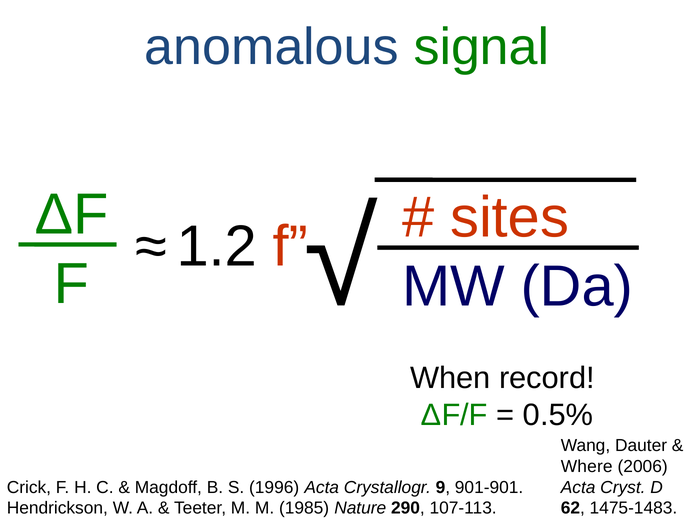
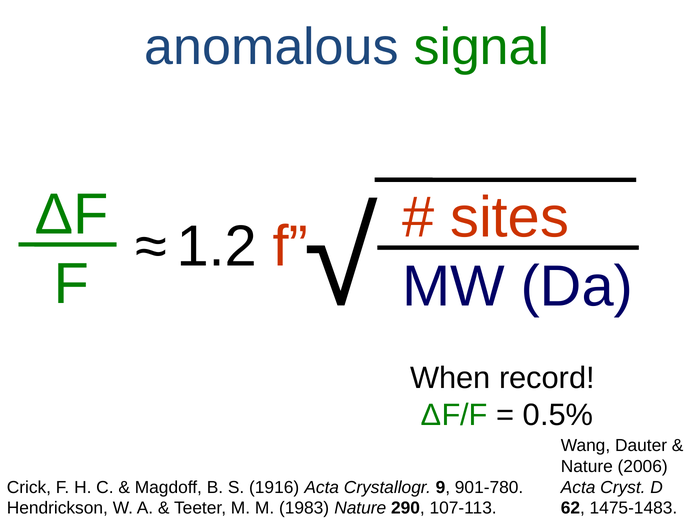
Where at (587, 466): Where -> Nature
1996: 1996 -> 1916
901-901: 901-901 -> 901-780
1985: 1985 -> 1983
